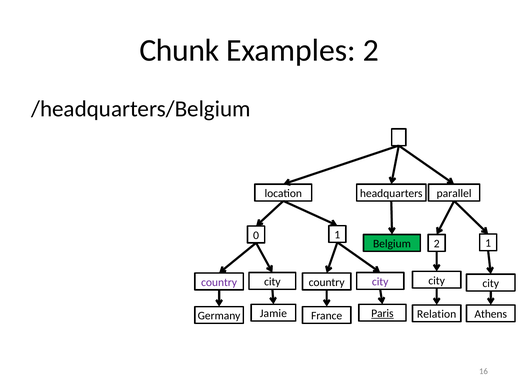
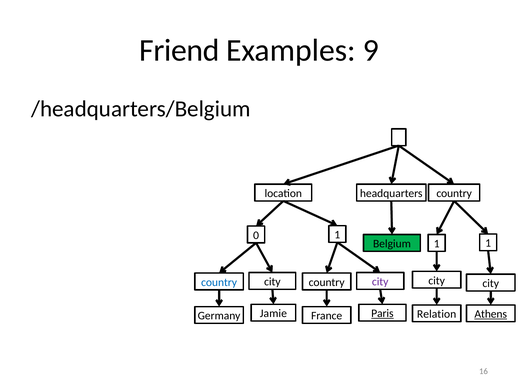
Chunk: Chunk -> Friend
Examples 2: 2 -> 9
headquarters parallel: parallel -> country
2 at (437, 244): 2 -> 1
country at (219, 282) colour: purple -> blue
Athens underline: none -> present
